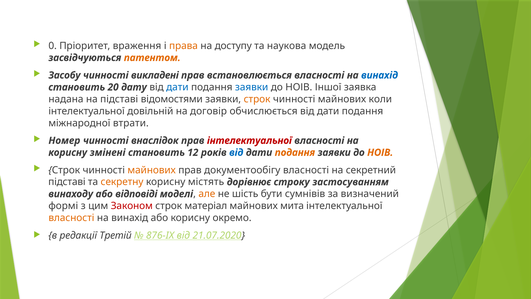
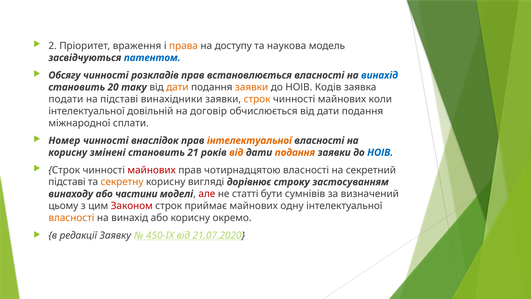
0: 0 -> 2
патентом colour: orange -> blue
Засобу: Засобу -> Обсягу
викладені: викладені -> розкладів
дату: дату -> таку
дати at (177, 87) colour: blue -> orange
заявки at (252, 87) colour: blue -> orange
Іншої: Іншої -> Кодів
надана: надана -> подати
відомостями: відомостями -> винахідники
втрати: втрати -> сплати
інтелектуальної at (249, 140) colour: red -> orange
12: 12 -> 21
від at (236, 152) colour: blue -> orange
НОІВ at (380, 152) colour: orange -> blue
майнових at (152, 170) colour: orange -> red
документообігу: документообігу -> чотирнадцятою
містять: містять -> вигляді
відповіді: відповіді -> частини
але colour: orange -> red
шість: шість -> статті
формі: формі -> цьому
матеріал: матеріал -> приймає
мита: мита -> одну
Третій: Третій -> Заявку
876-IX: 876-IX -> 450-IX
